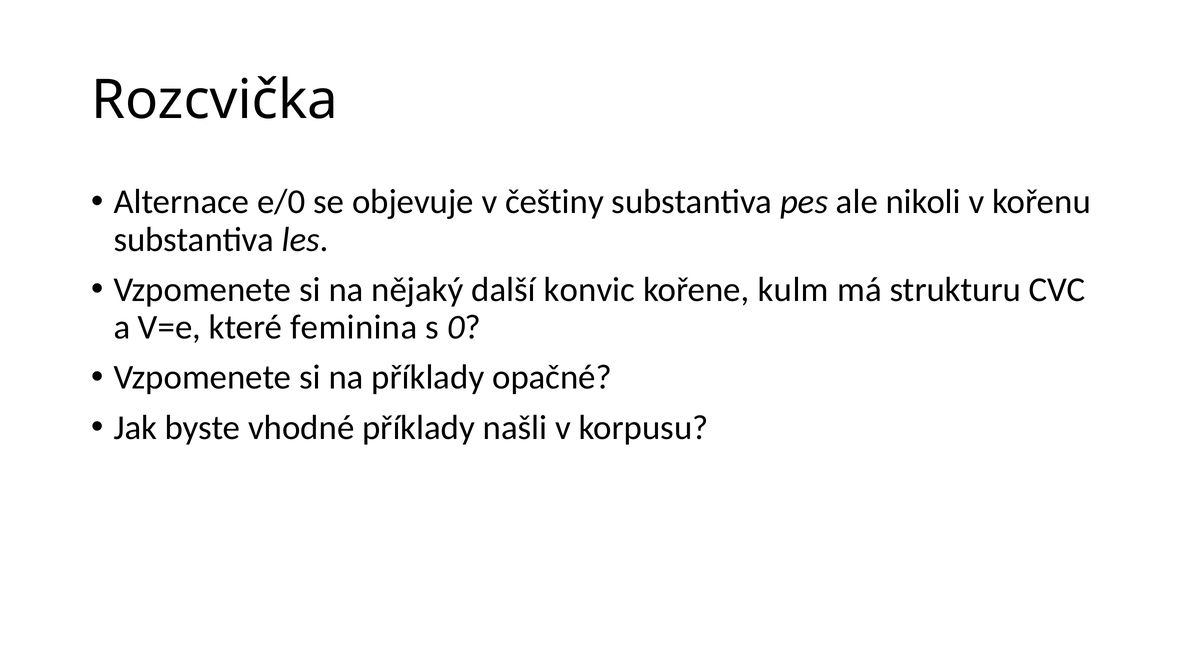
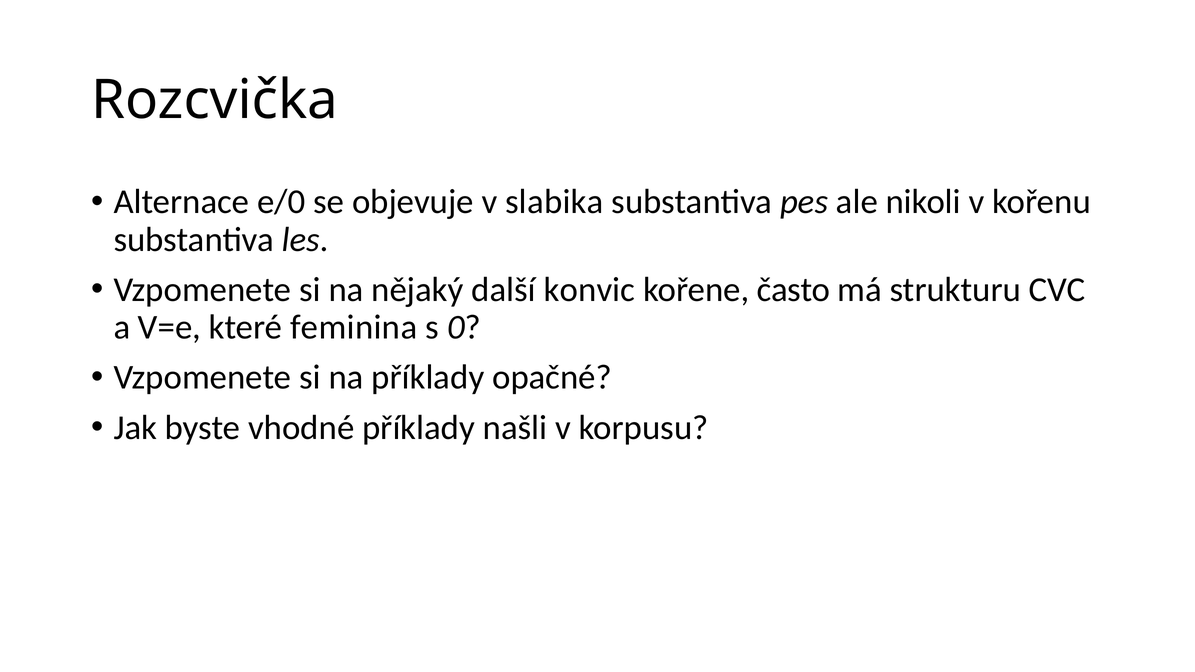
češtiny: češtiny -> slabika
kulm: kulm -> často
